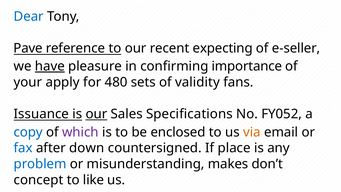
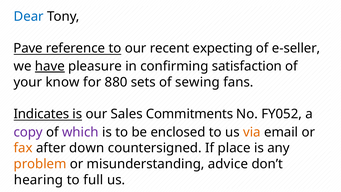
importance: importance -> satisfaction
apply: apply -> know
480: 480 -> 880
validity: validity -> sewing
Issuance: Issuance -> Indicates
our at (96, 114) underline: present -> none
Specifications: Specifications -> Commitments
copy colour: blue -> purple
fax colour: blue -> orange
problem colour: blue -> orange
makes: makes -> advice
concept: concept -> hearing
like: like -> full
